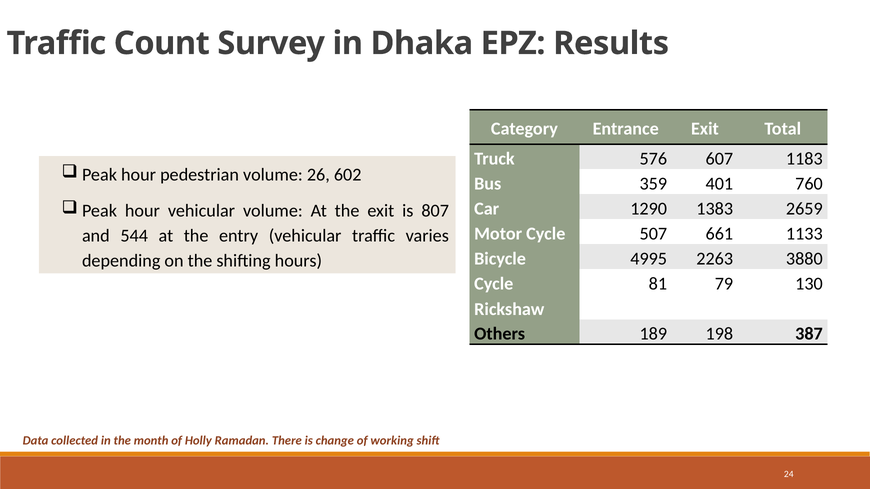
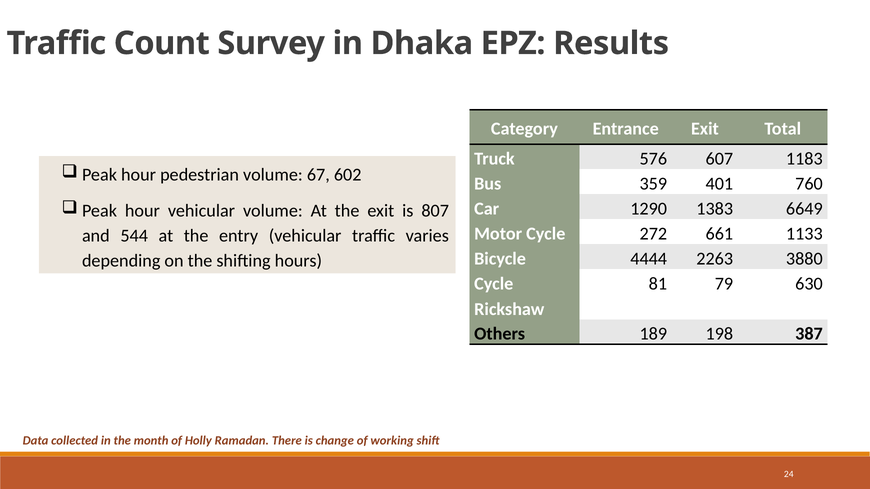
26: 26 -> 67
2659: 2659 -> 6649
507: 507 -> 272
4995: 4995 -> 4444
130: 130 -> 630
